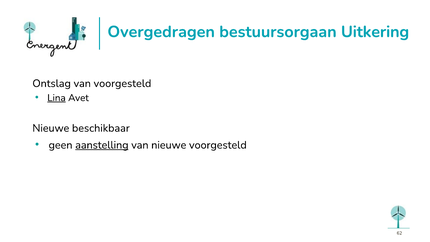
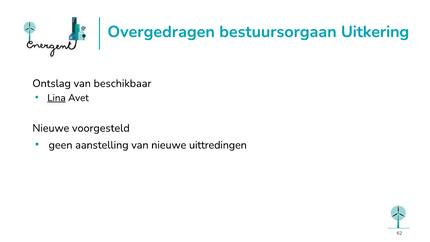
van voorgesteld: voorgesteld -> beschikbaar
beschikbaar: beschikbaar -> voorgesteld
aanstelling underline: present -> none
nieuwe voorgesteld: voorgesteld -> uittredingen
